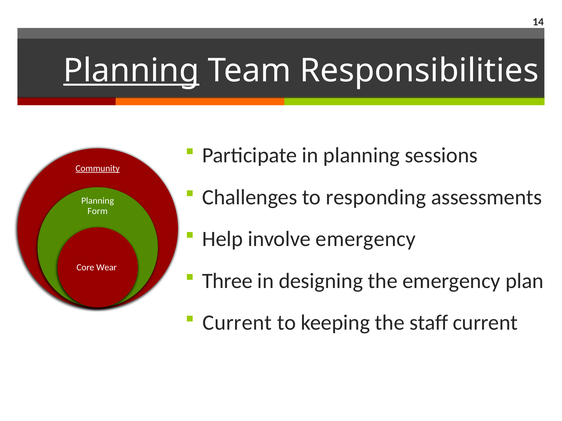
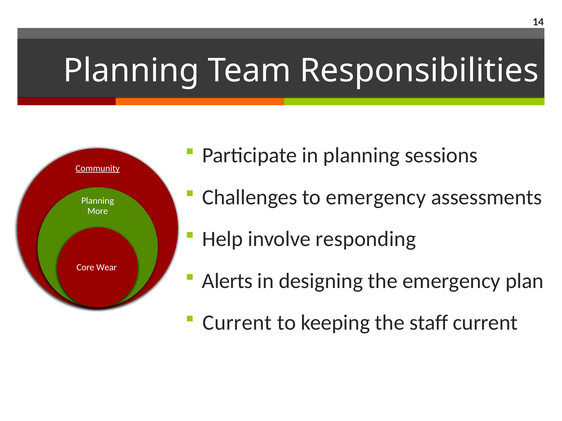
Planning at (131, 71) underline: present -> none
to responding: responding -> emergency
Form: Form -> More
involve emergency: emergency -> responding
Three: Three -> Alerts
